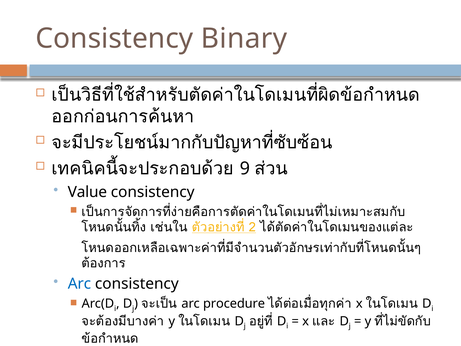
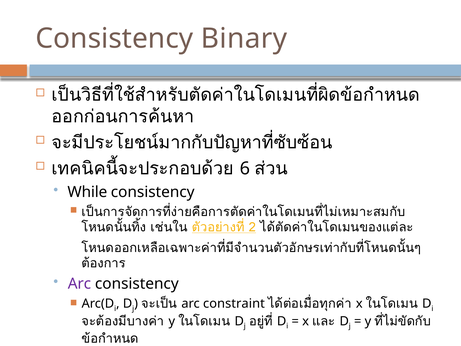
9: 9 -> 6
Value: Value -> While
Arc at (79, 284) colour: blue -> purple
procedure: procedure -> constraint
